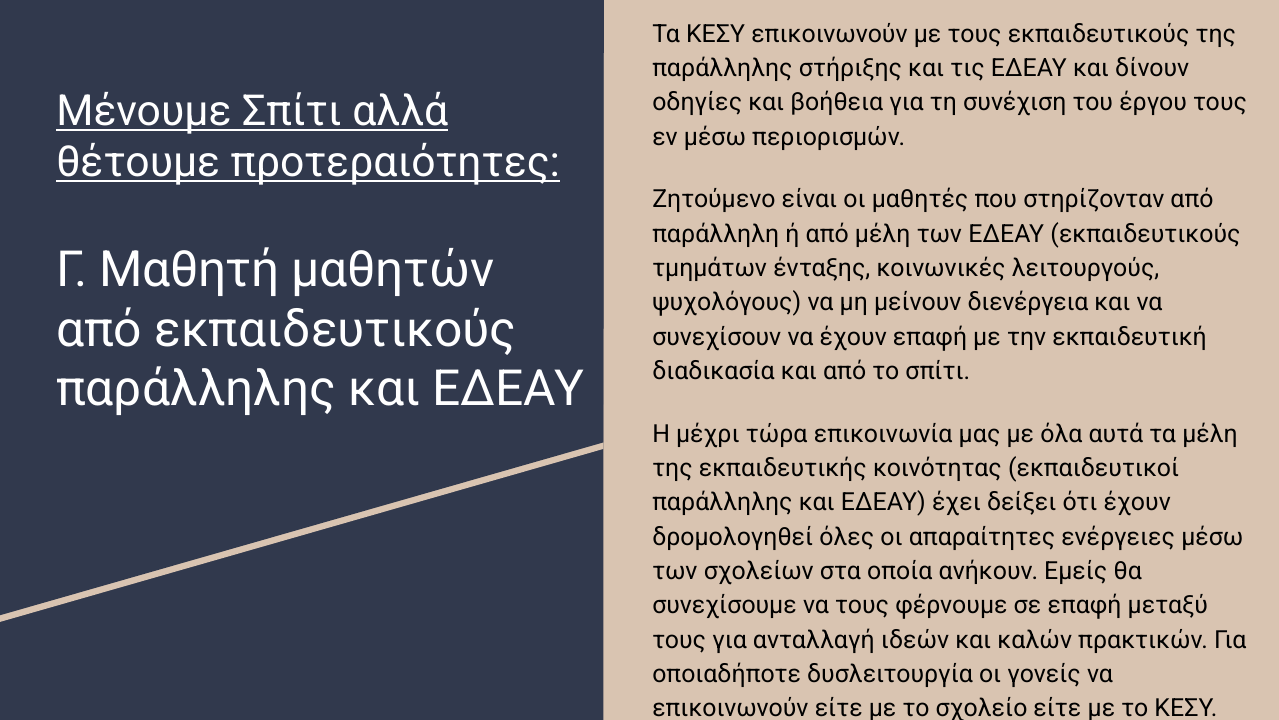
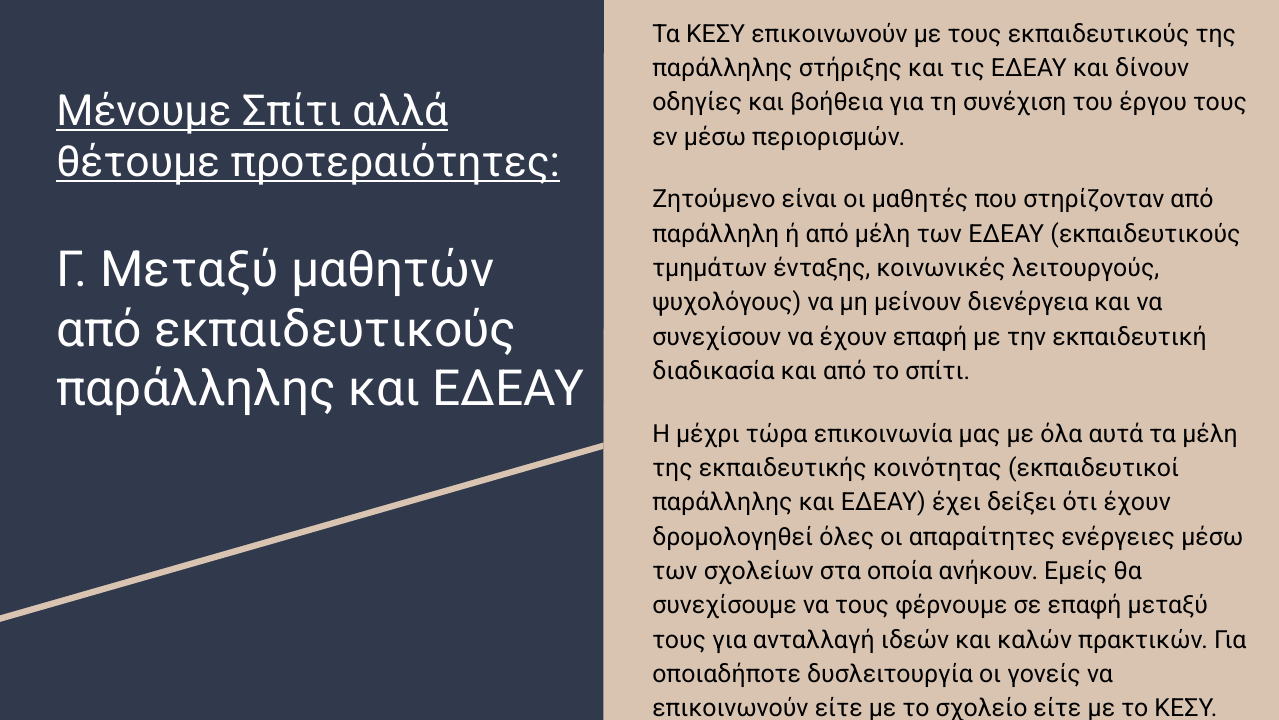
Γ Μαθητή: Μαθητή -> Μεταξύ
